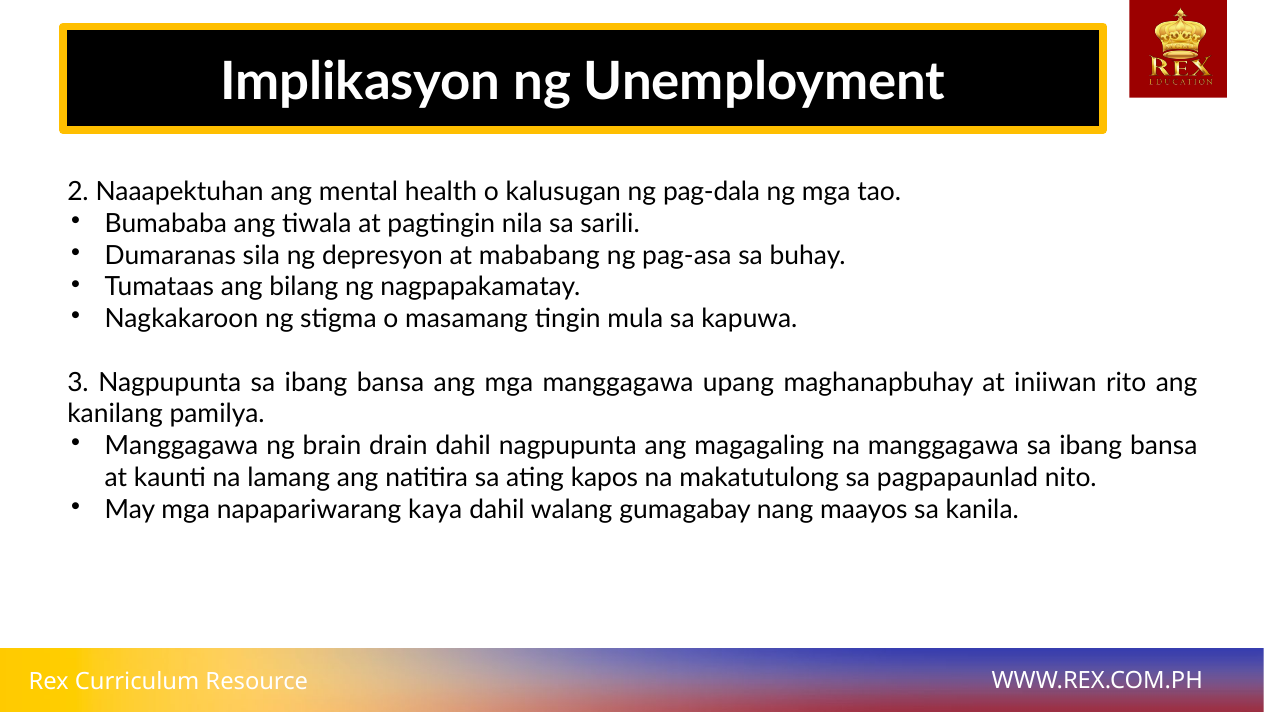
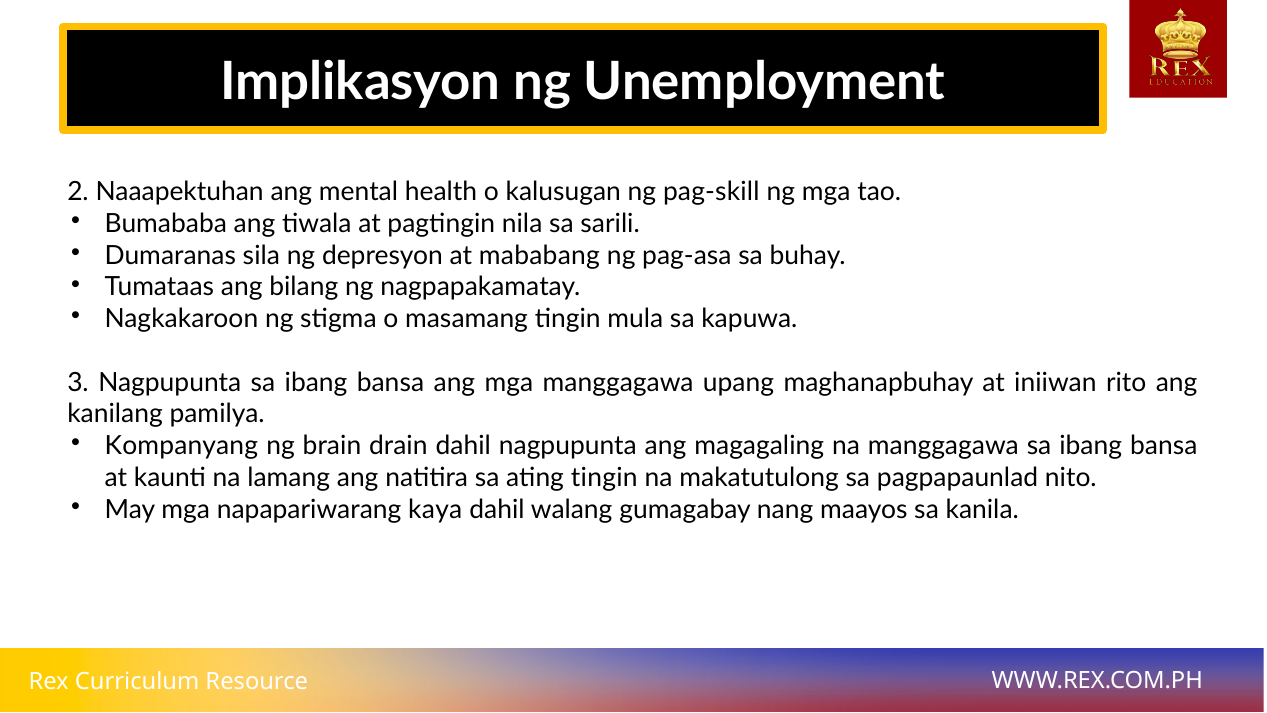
pag-dala: pag-dala -> pag-skill
Manggagawa at (182, 446): Manggagawa -> Kompanyang
ating kapos: kapos -> tingin
